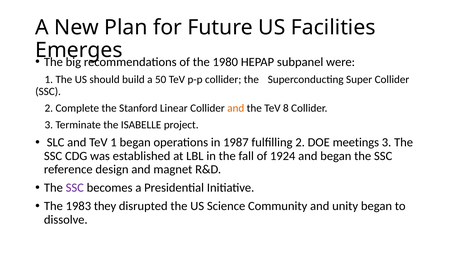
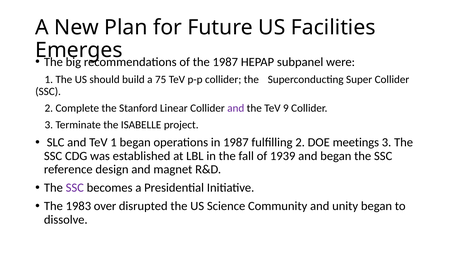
the 1980: 1980 -> 1987
50: 50 -> 75
and at (236, 108) colour: orange -> purple
8: 8 -> 9
1924: 1924 -> 1939
they: they -> over
